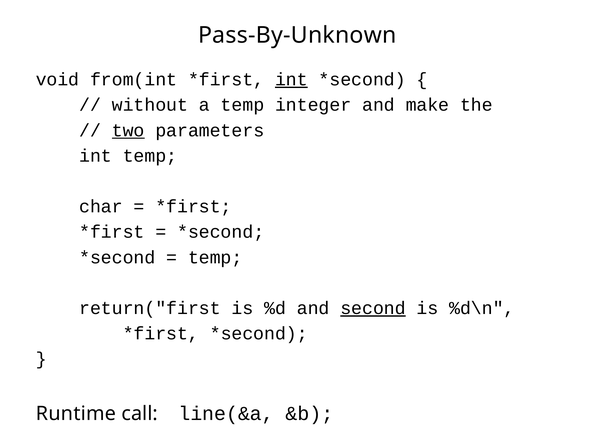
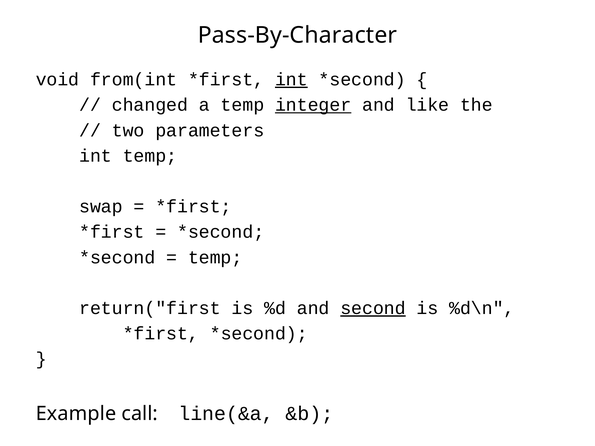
Pass-By-Unknown: Pass-By-Unknown -> Pass-By-Character
without: without -> changed
integer underline: none -> present
make: make -> like
two underline: present -> none
char: char -> swap
Runtime: Runtime -> Example
